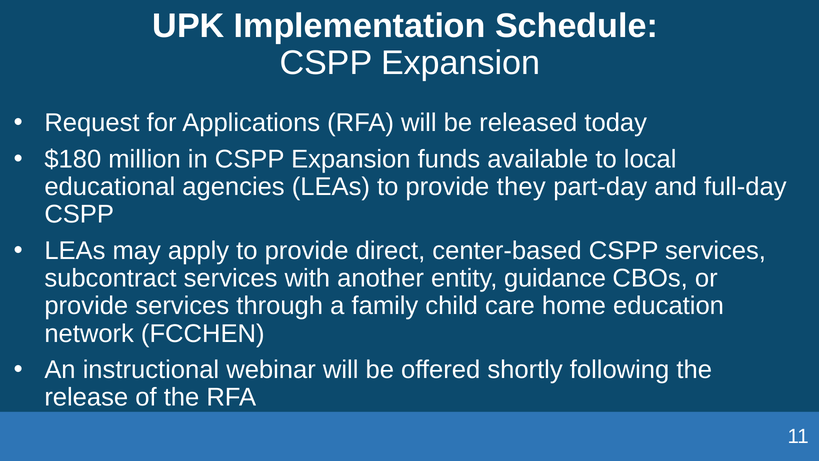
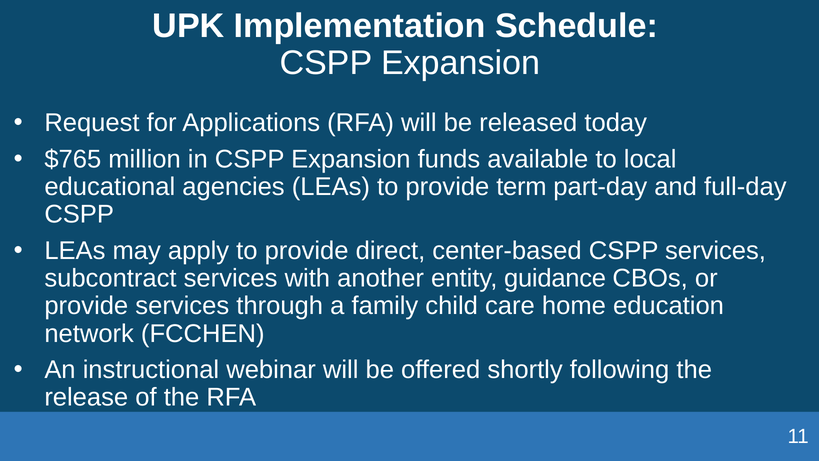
$180: $180 -> $765
they: they -> term
